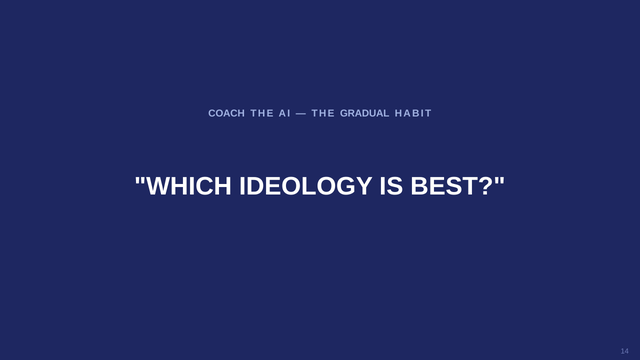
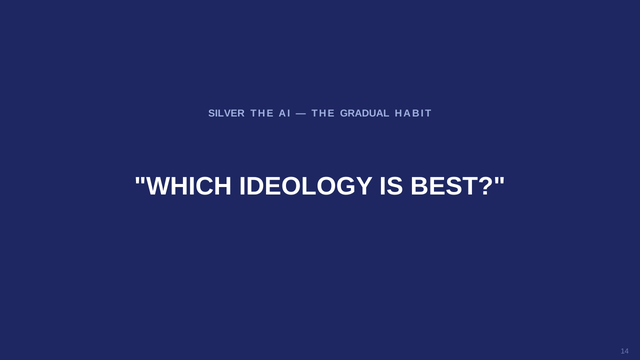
COACH: COACH -> SILVER
